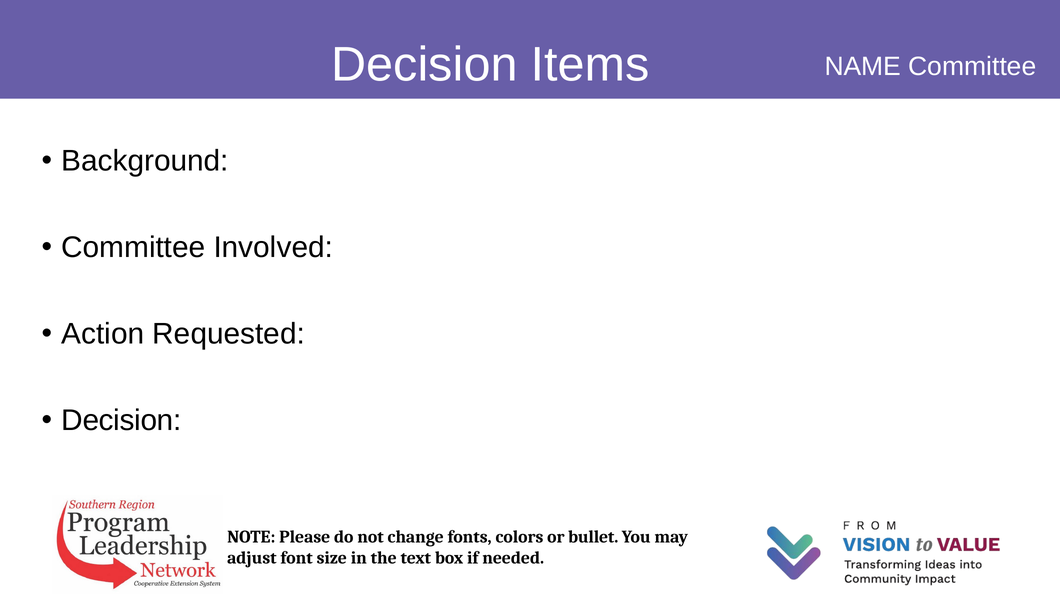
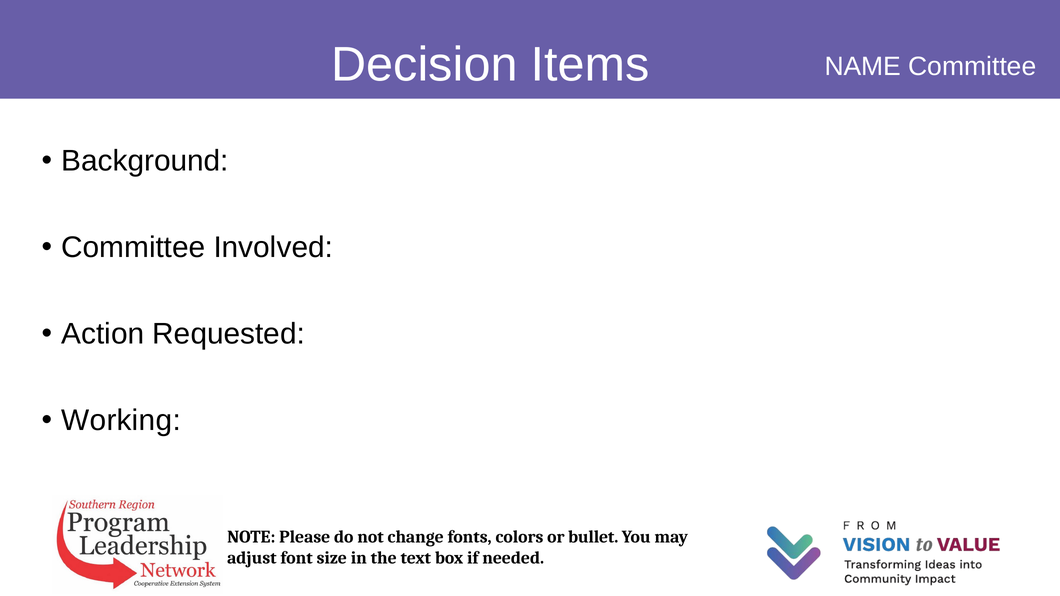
Decision at (121, 420): Decision -> Working
